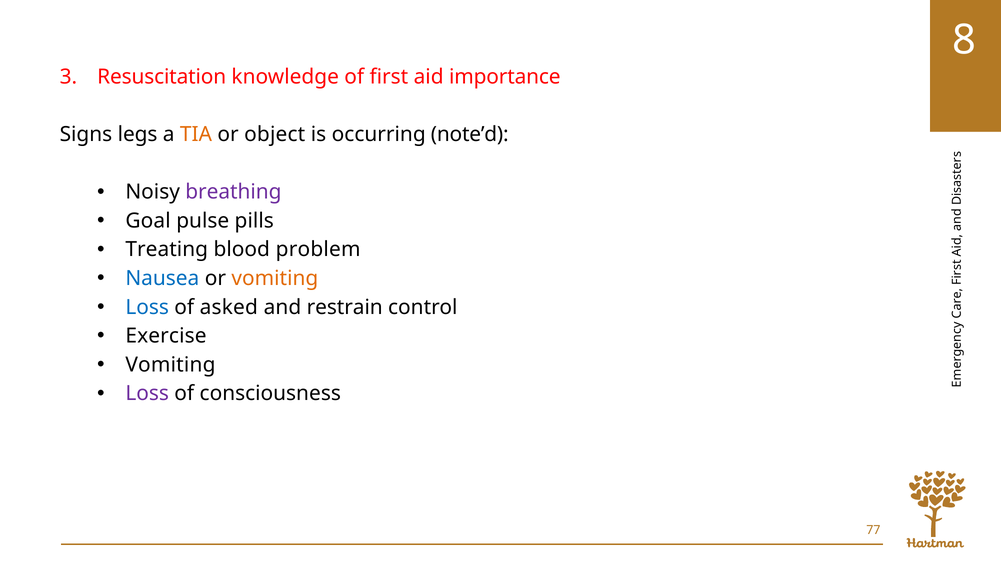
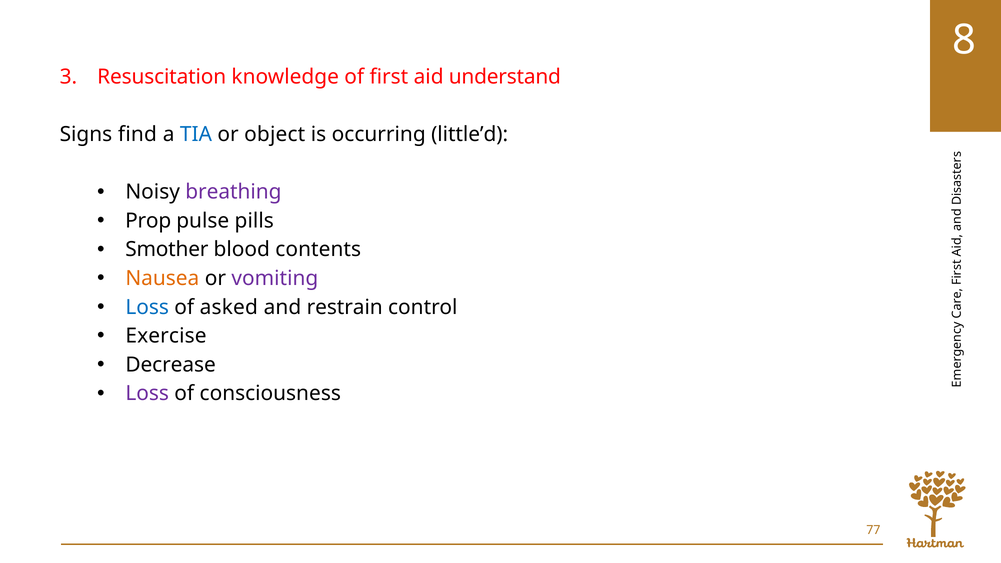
importance: importance -> understand
legs: legs -> find
TIA colour: orange -> blue
note’d: note’d -> little’d
Goal: Goal -> Prop
Treating: Treating -> Smother
problem: problem -> contents
Nausea colour: blue -> orange
vomiting at (275, 278) colour: orange -> purple
Vomiting at (170, 365): Vomiting -> Decrease
